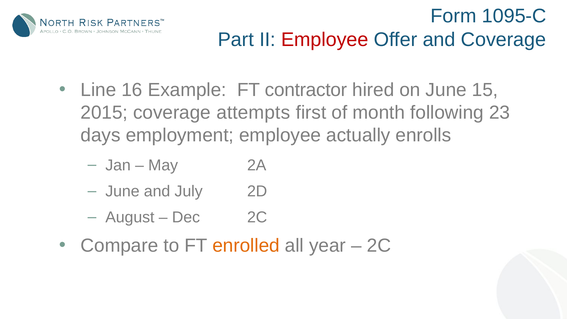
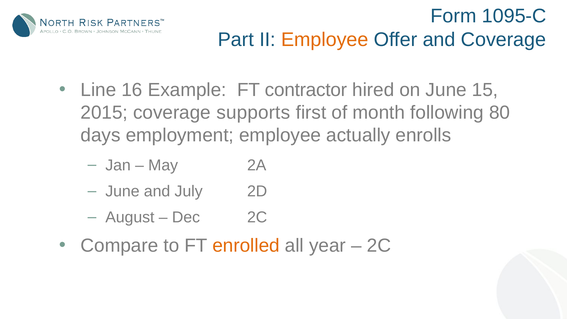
Employee at (325, 40) colour: red -> orange
attempts: attempts -> supports
23: 23 -> 80
